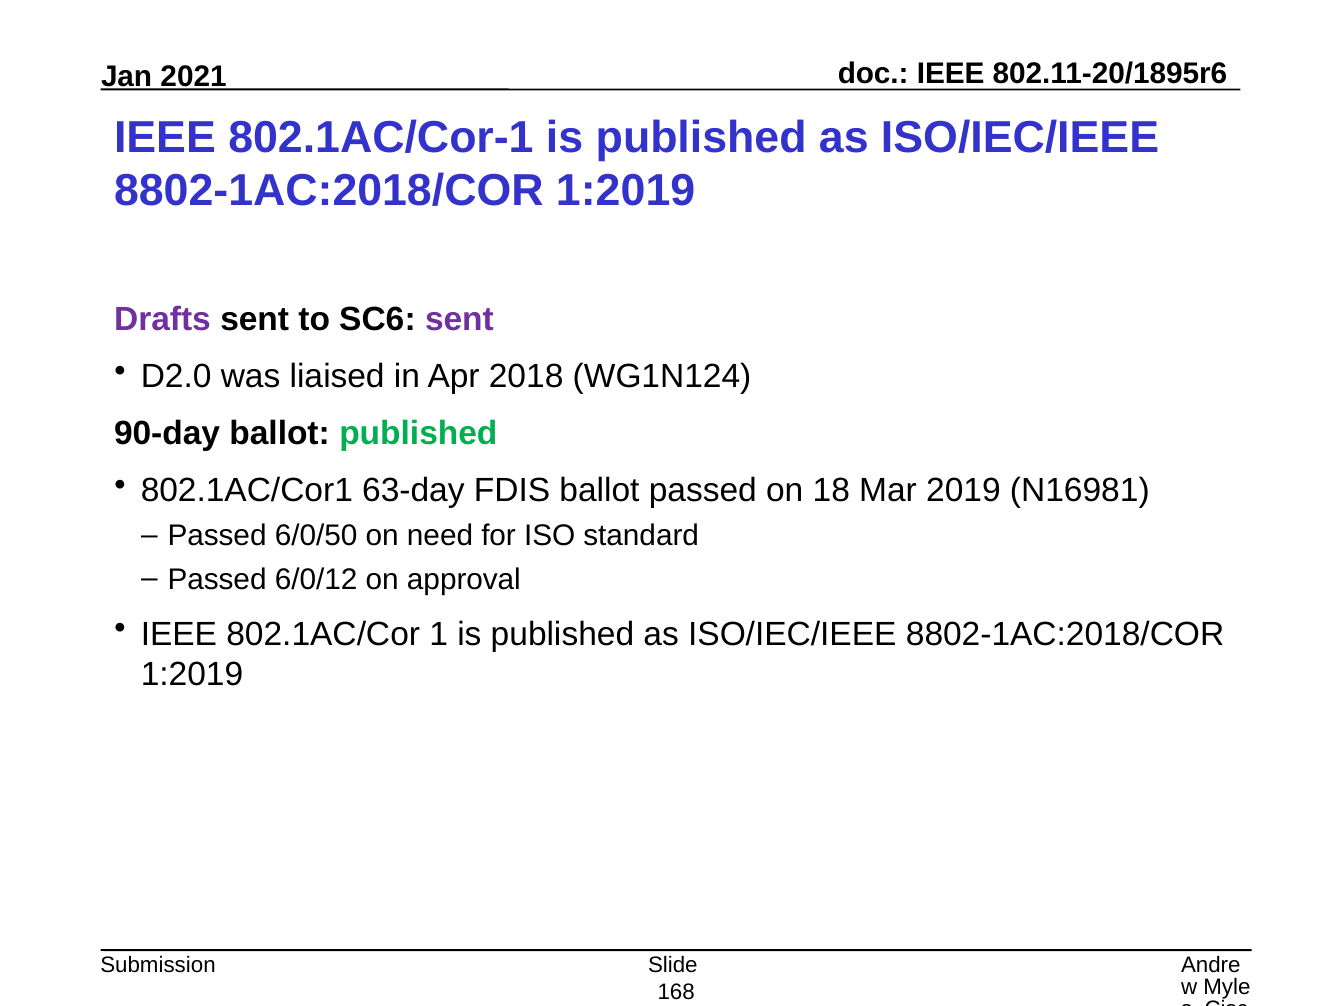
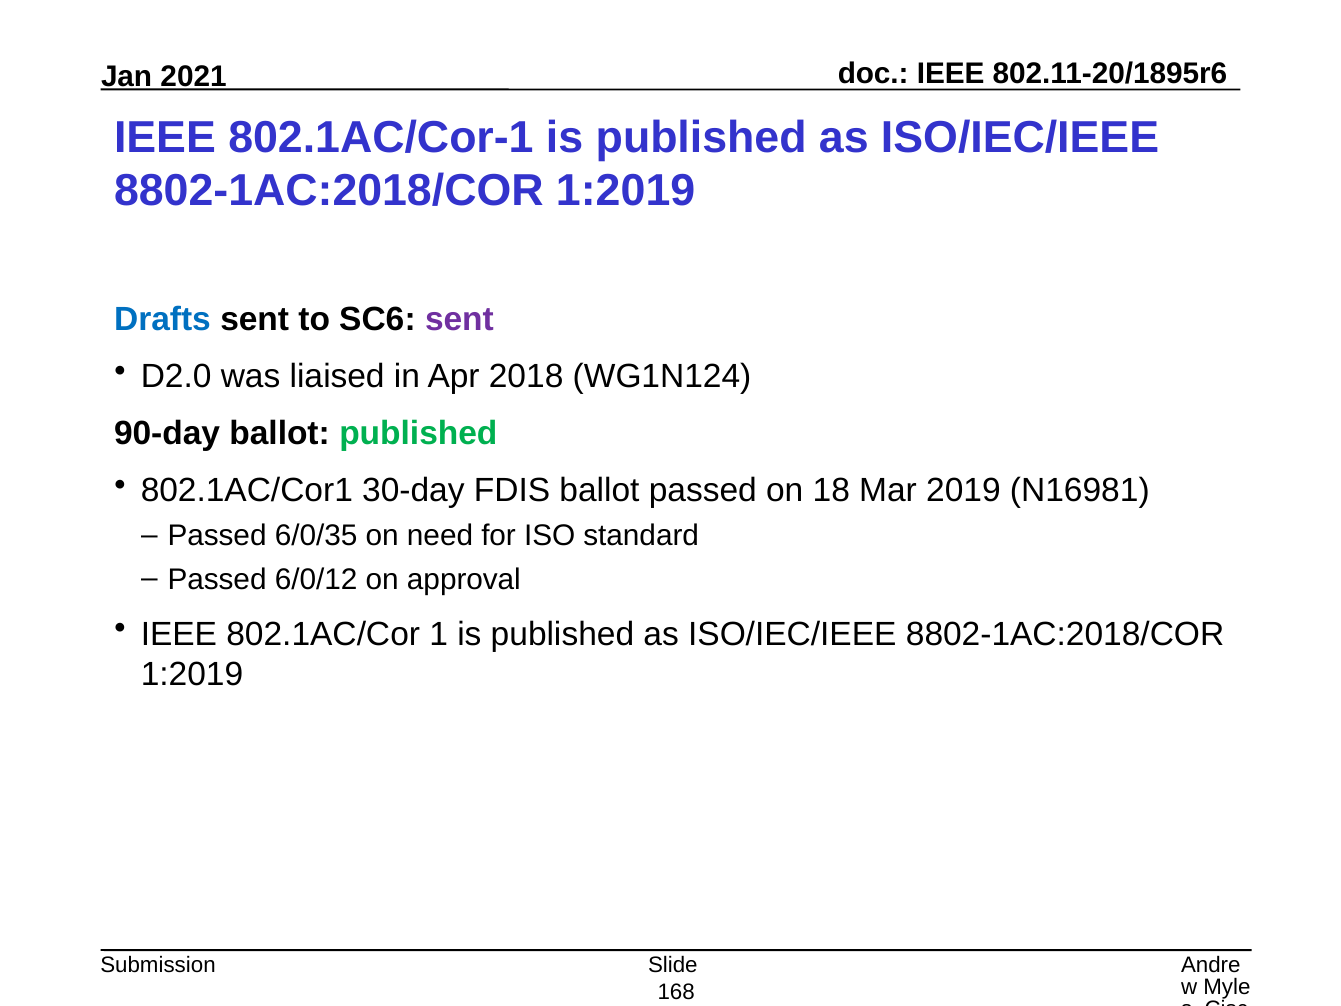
Drafts colour: purple -> blue
63-day: 63-day -> 30-day
6/0/50: 6/0/50 -> 6/0/35
